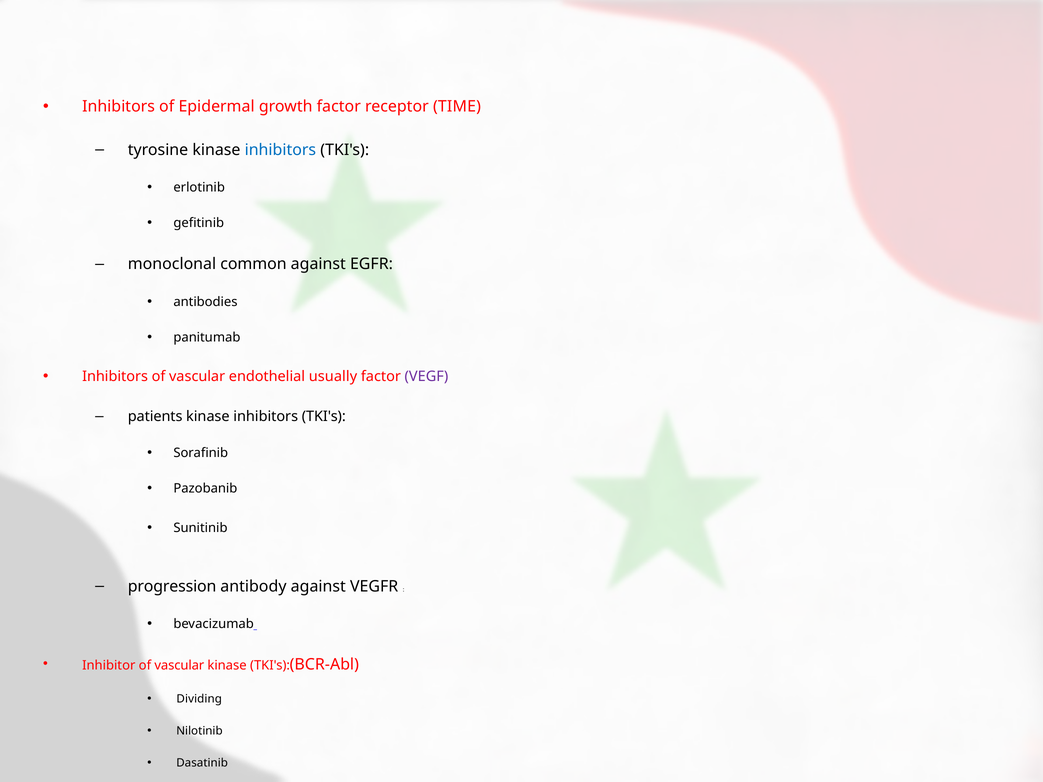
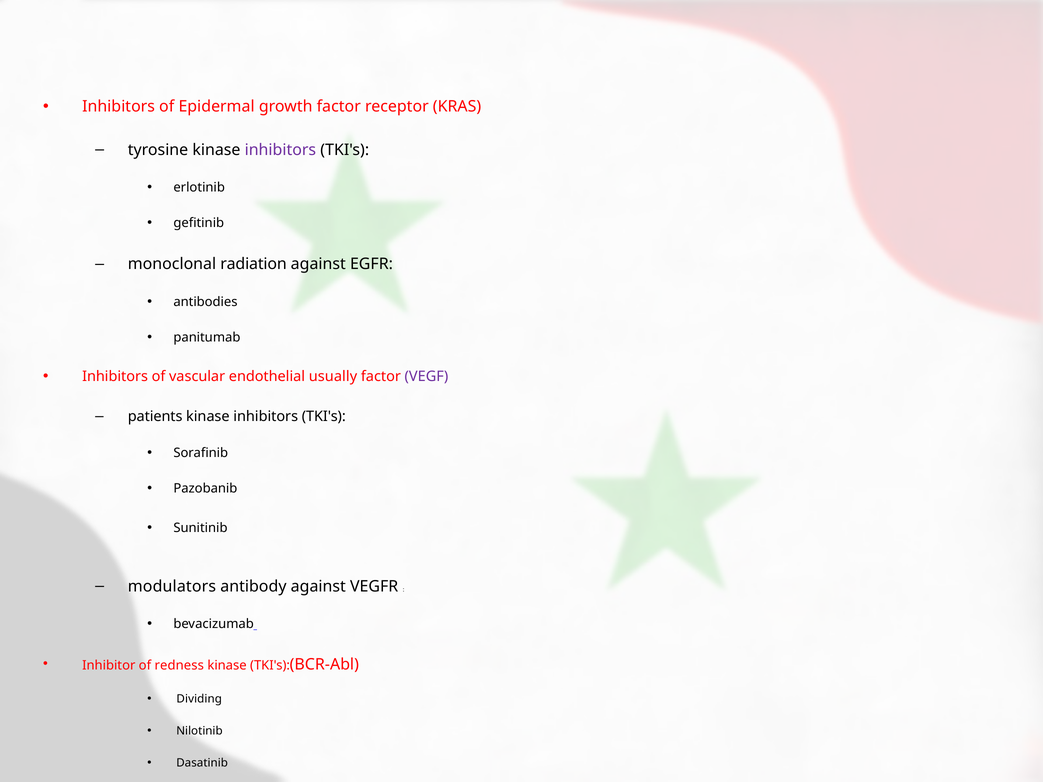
TIME: TIME -> KRAS
inhibitors at (280, 150) colour: blue -> purple
common: common -> radiation
progression: progression -> modulators
Inhibitor of vascular: vascular -> redness
